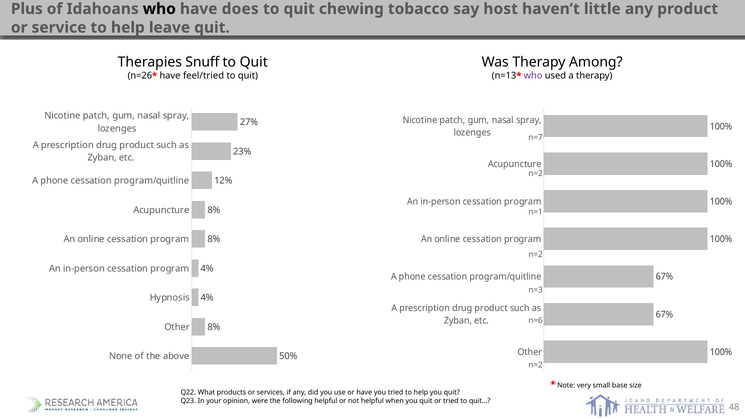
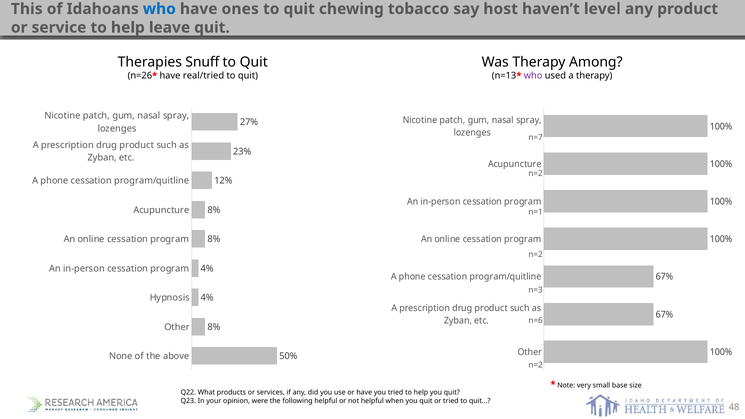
Plus: Plus -> This
who at (159, 9) colour: black -> blue
does: does -> ones
little: little -> level
feel/tried: feel/tried -> real/tried
